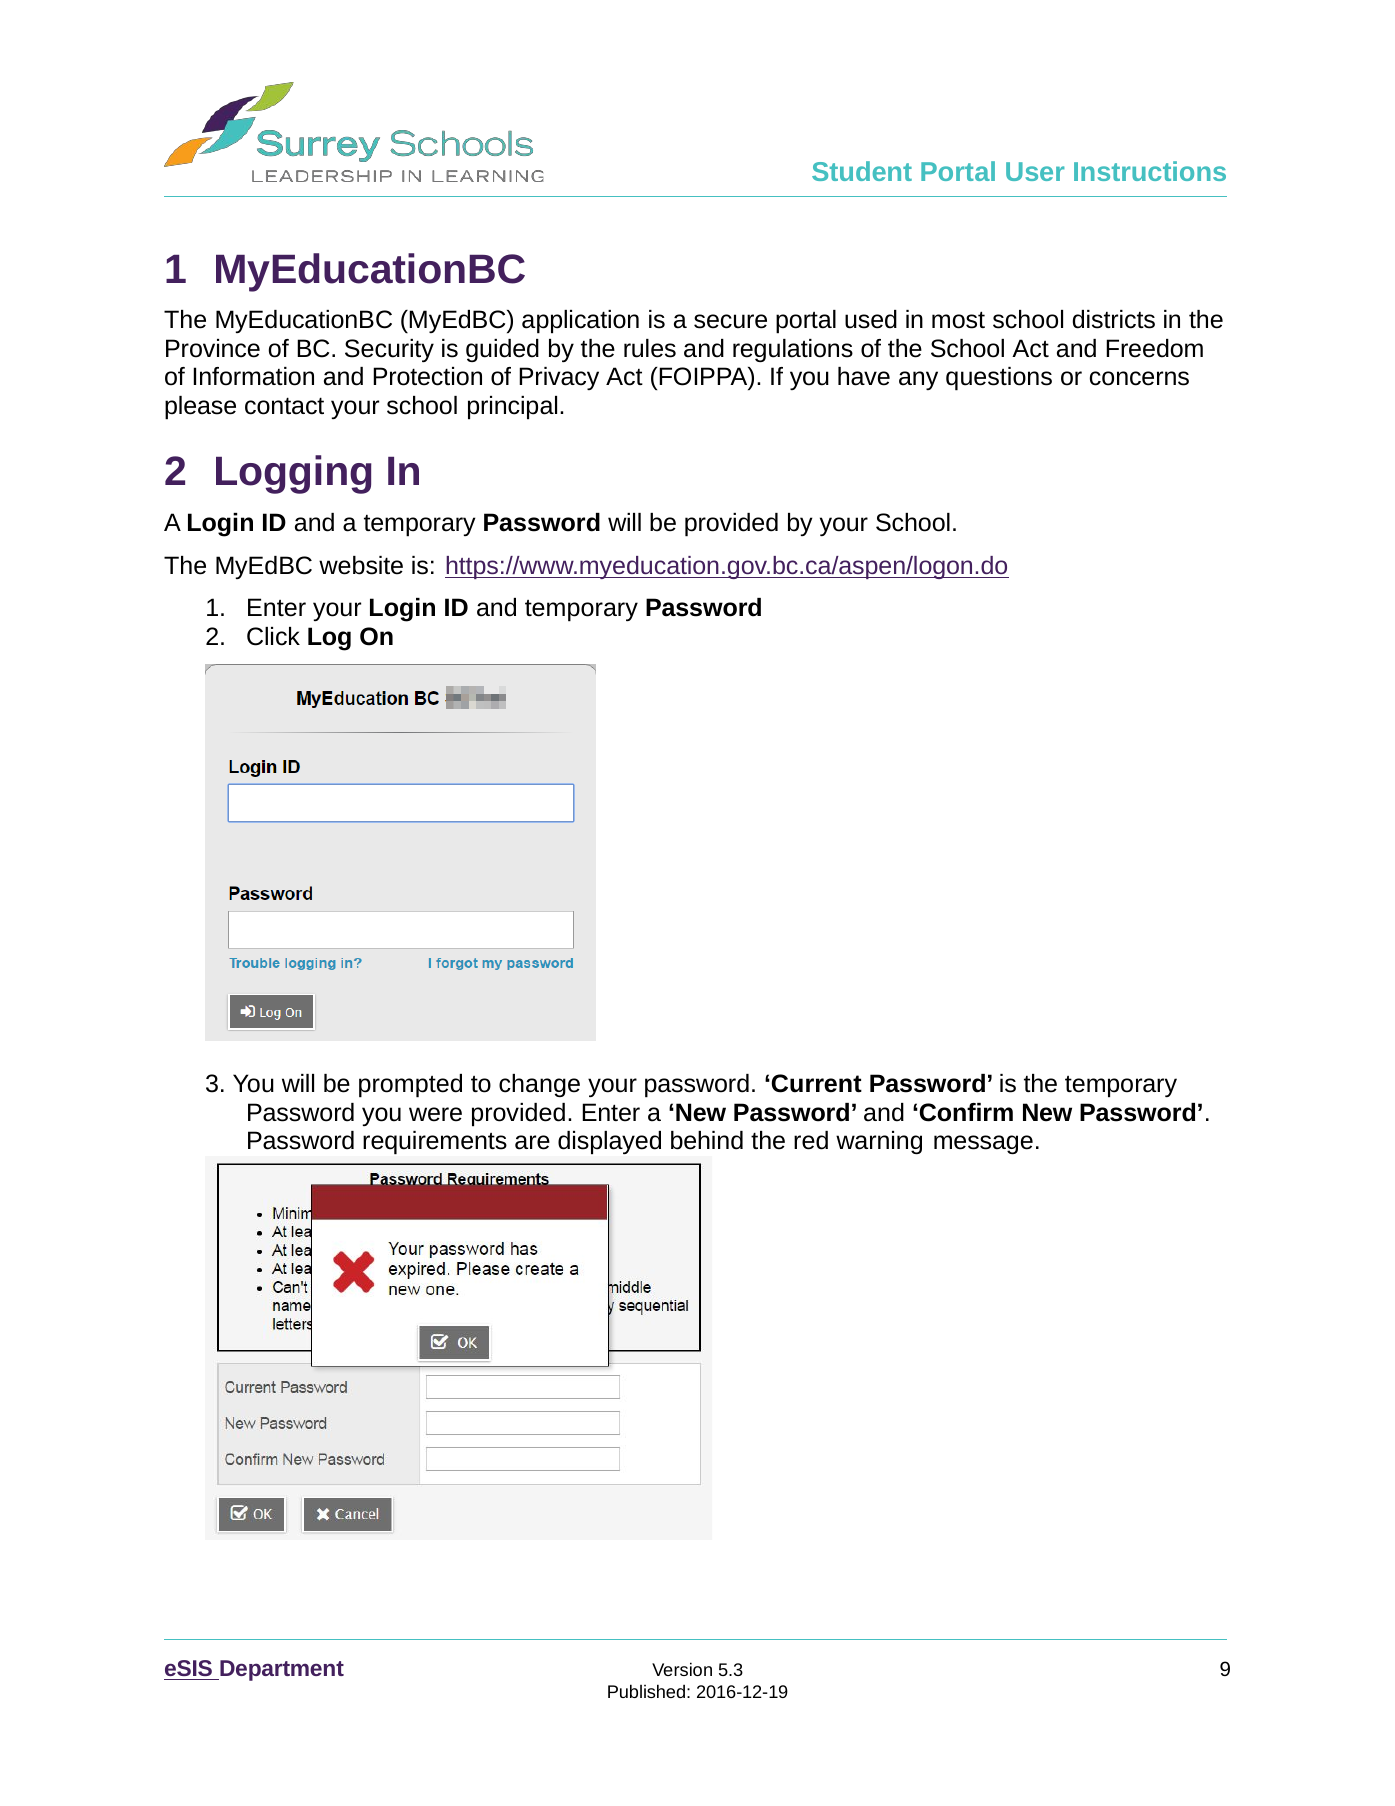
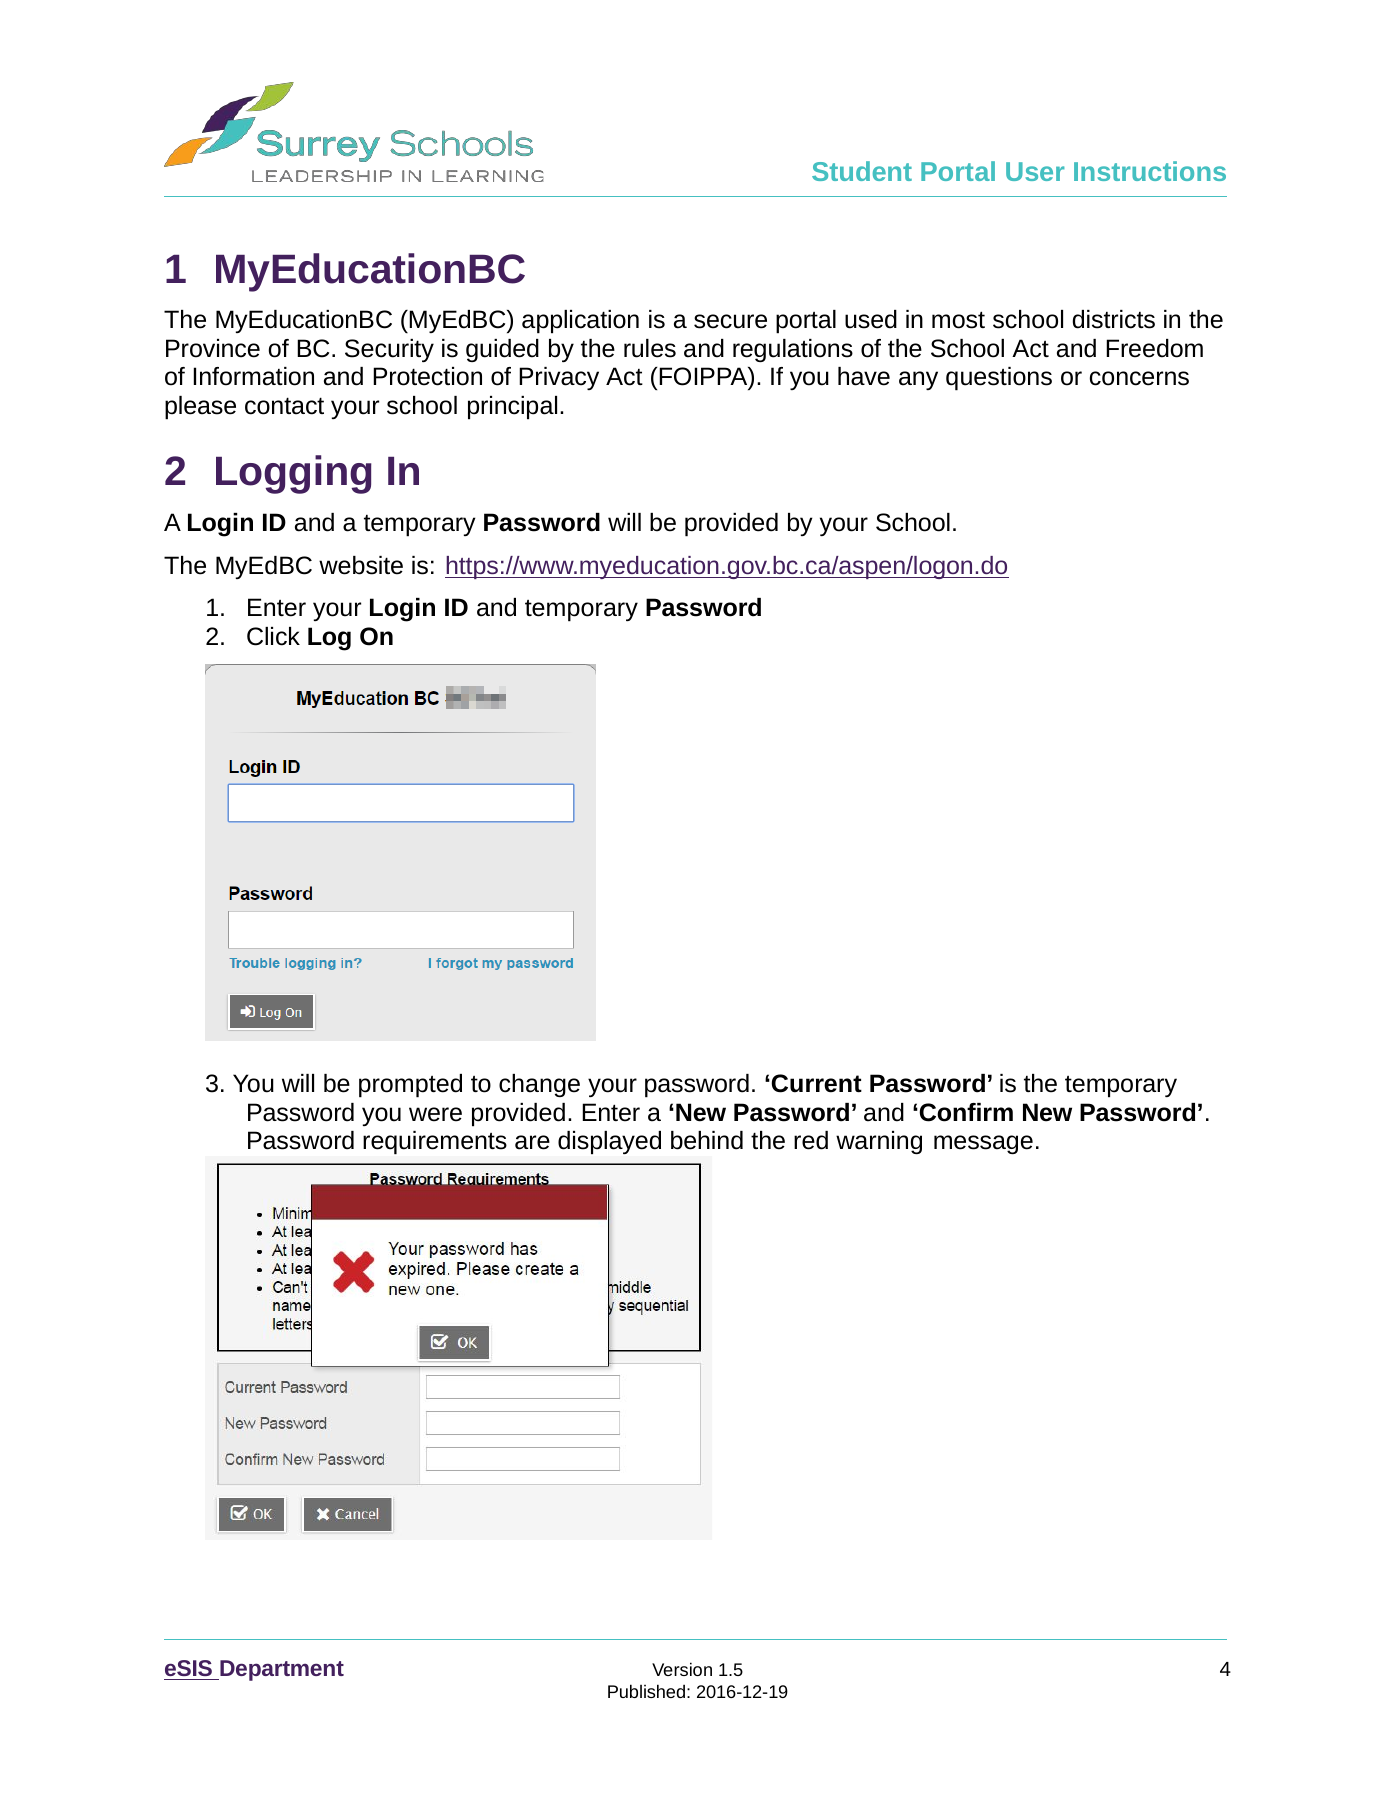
9: 9 -> 4
5.3: 5.3 -> 1.5
